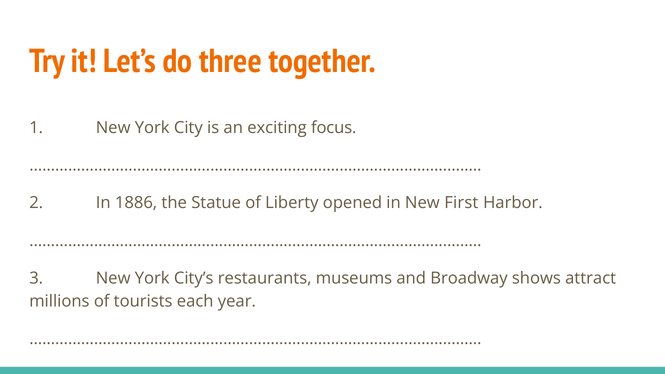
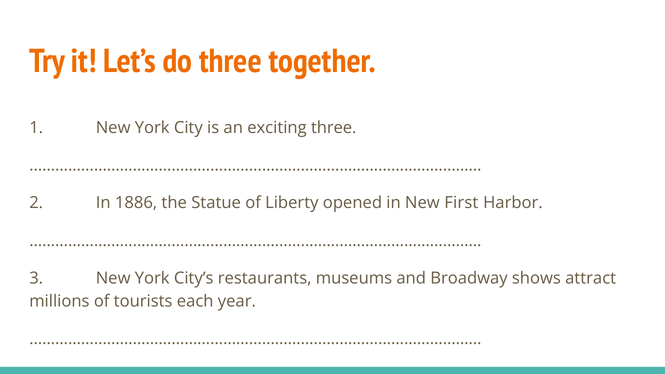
exciting focus: focus -> three
